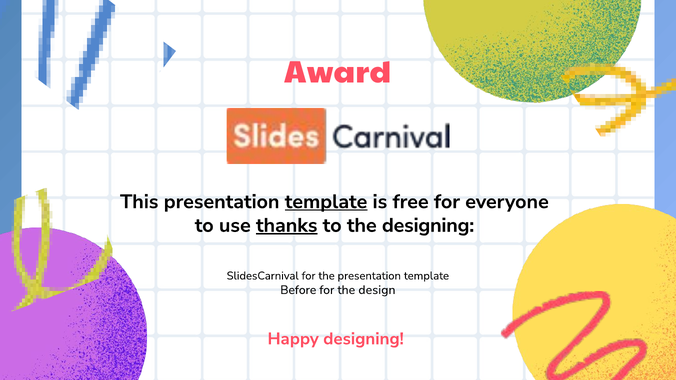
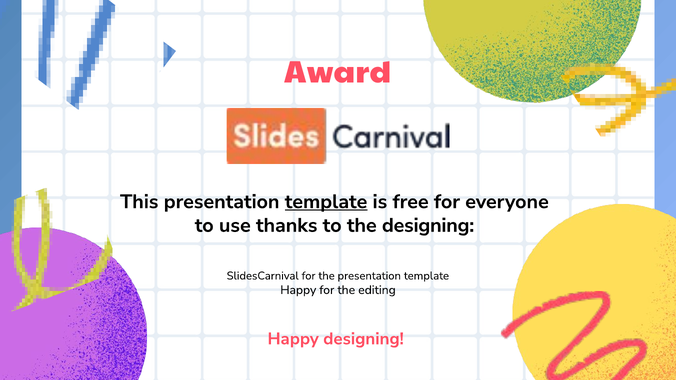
thanks underline: present -> none
Before at (298, 290): Before -> Happy
design: design -> editing
